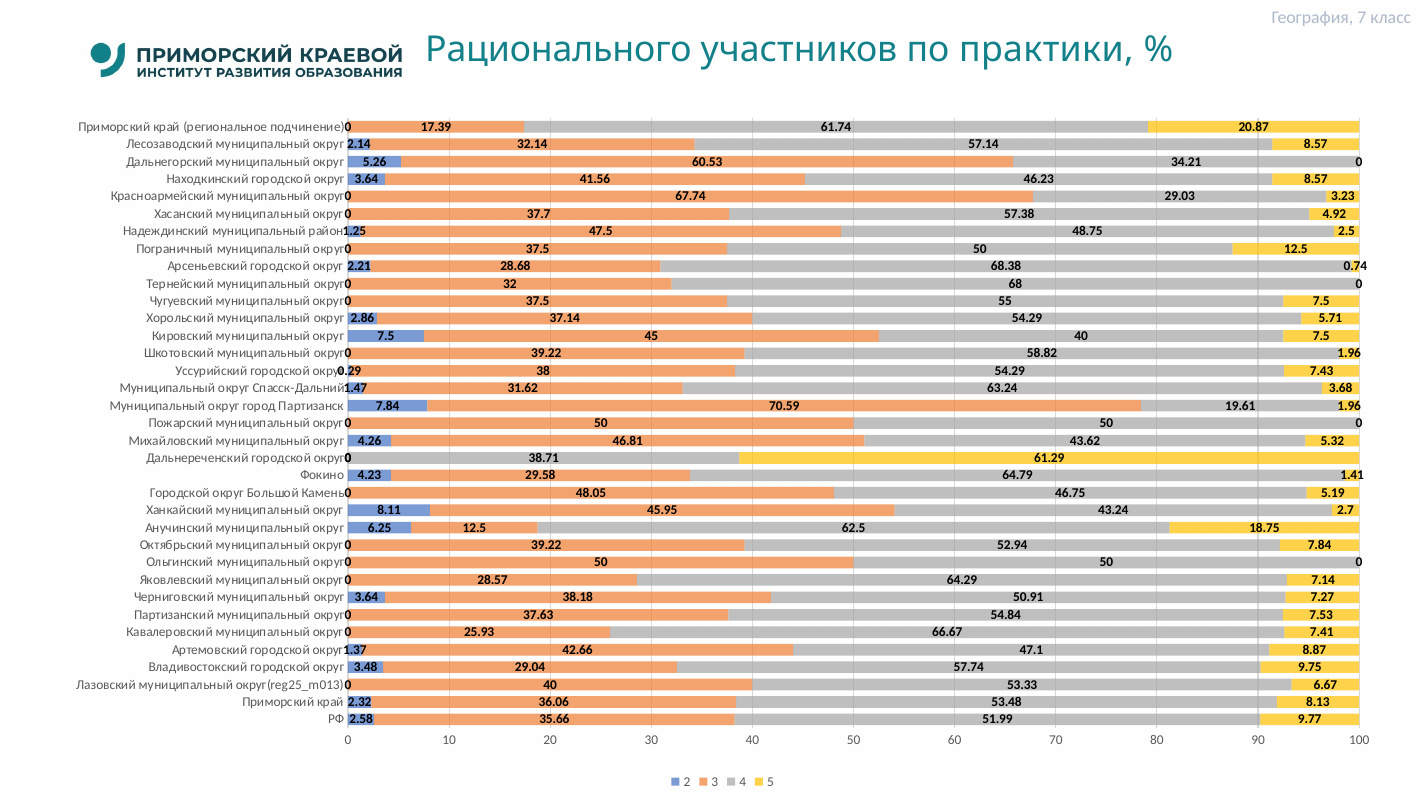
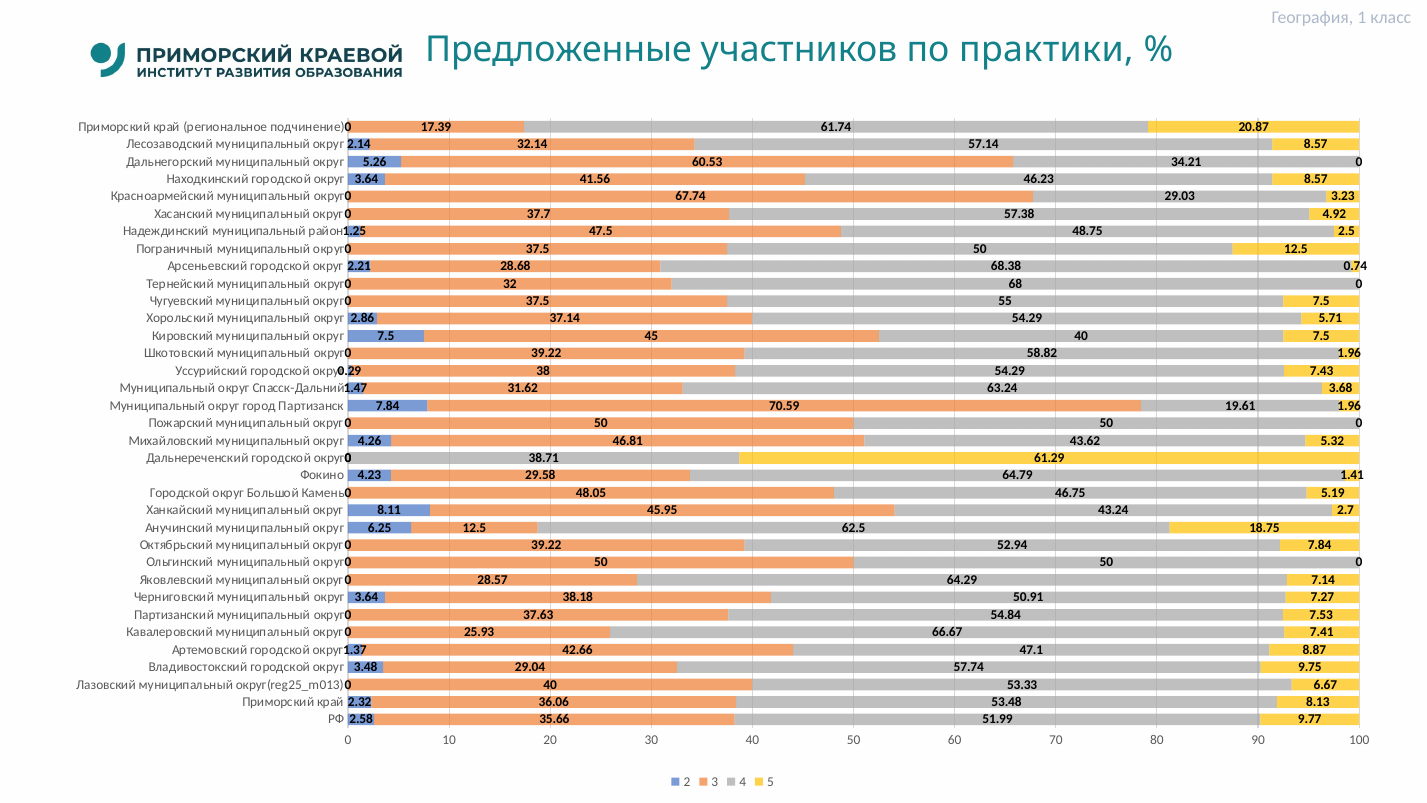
7: 7 -> 1
Рационального: Рационального -> Предложенные
